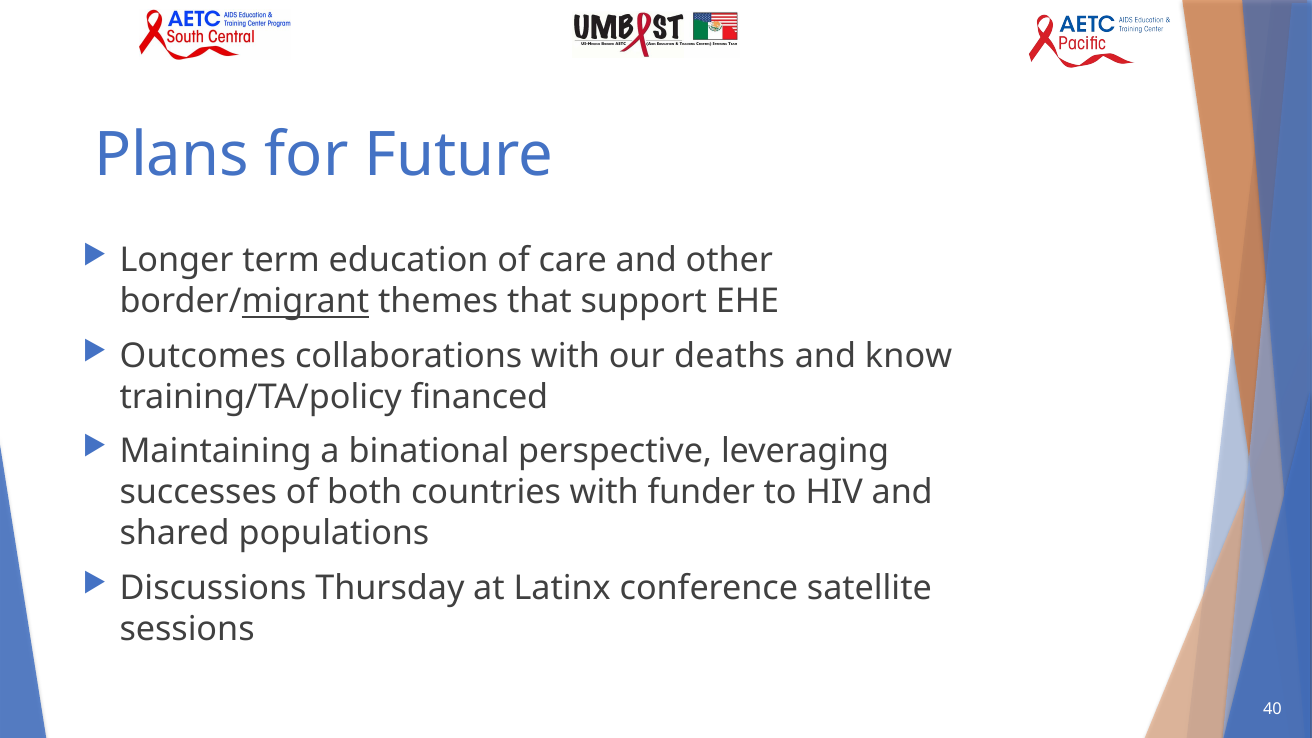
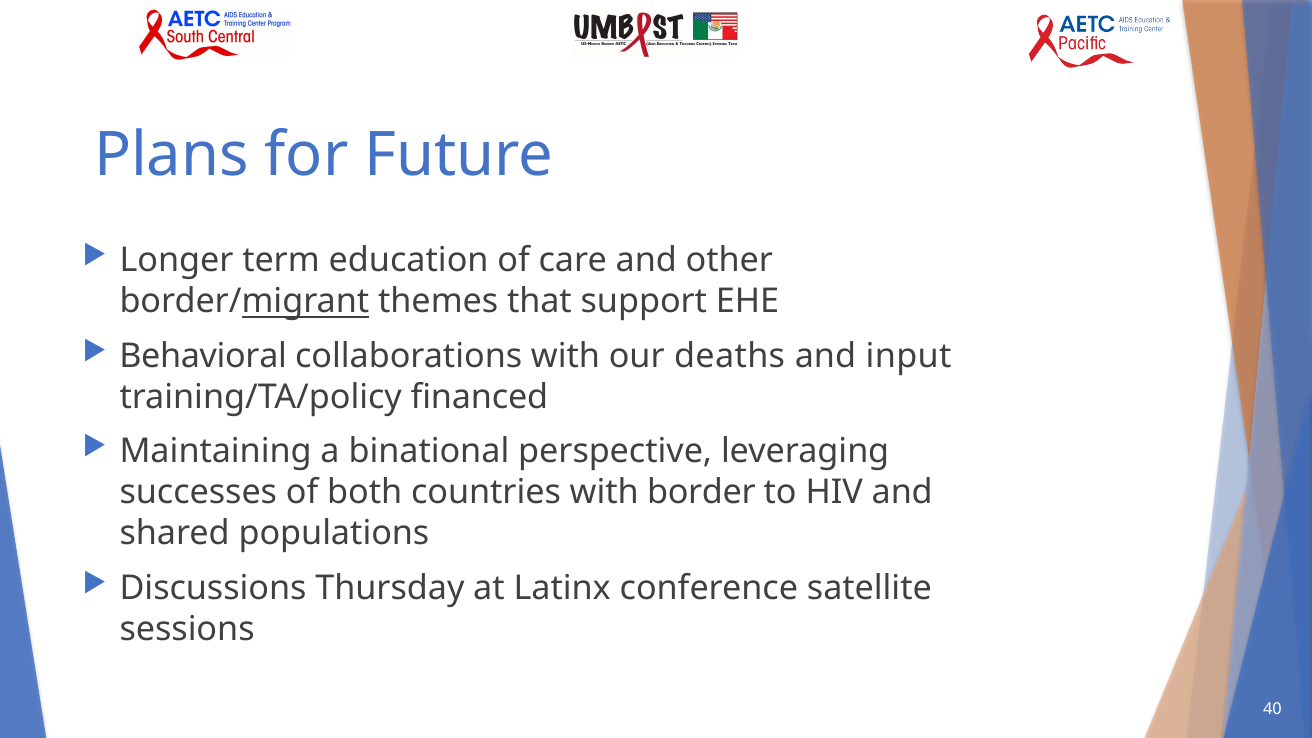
Outcomes: Outcomes -> Behavioral
know: know -> input
funder: funder -> border
